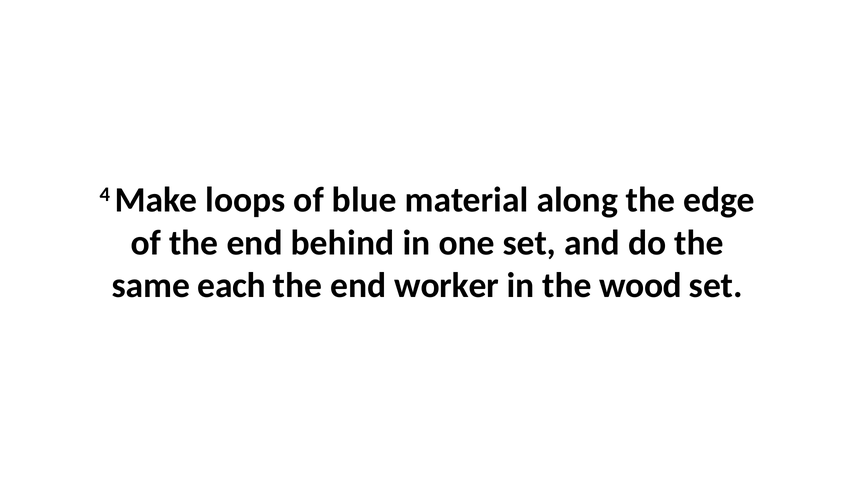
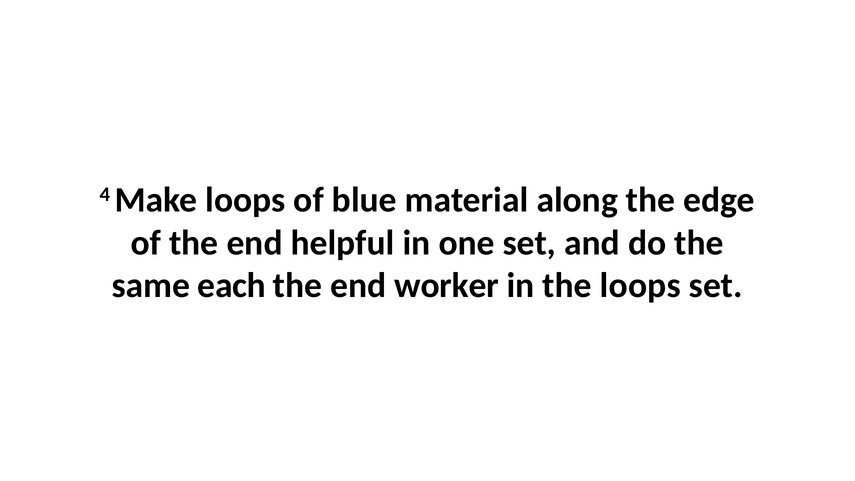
behind: behind -> helpful
the wood: wood -> loops
